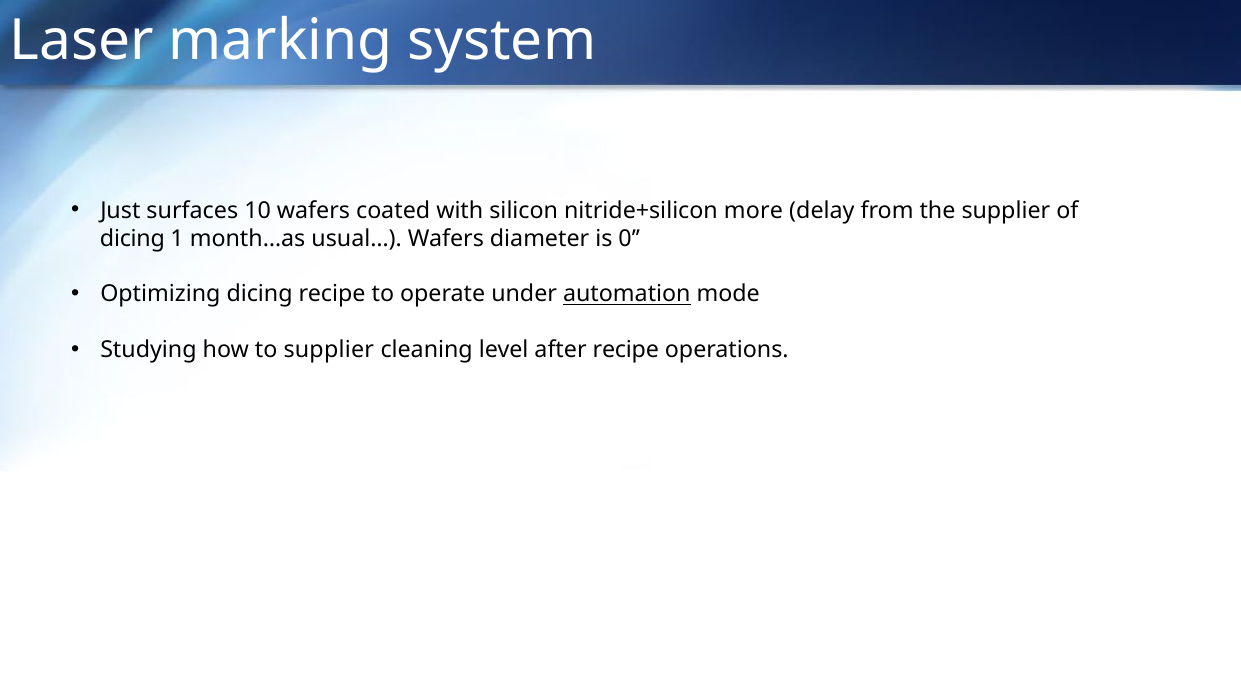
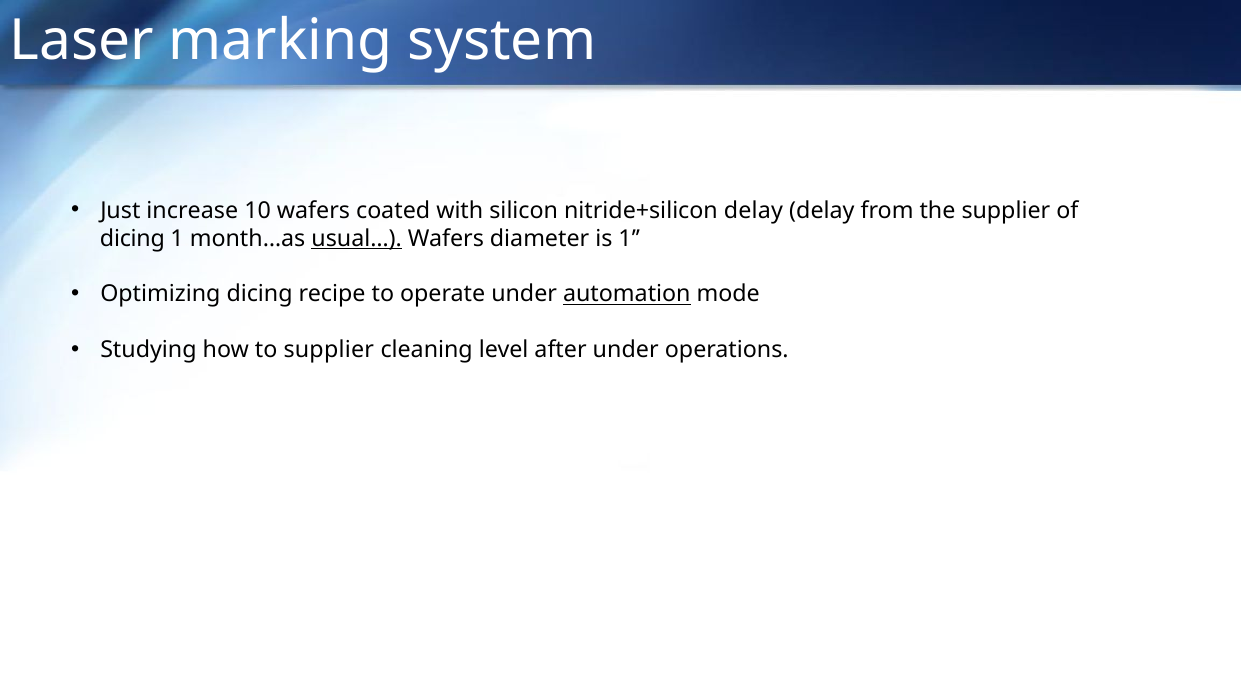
surfaces: surfaces -> increase
nitride+silicon more: more -> delay
usual… underline: none -> present
is 0: 0 -> 1
after recipe: recipe -> under
